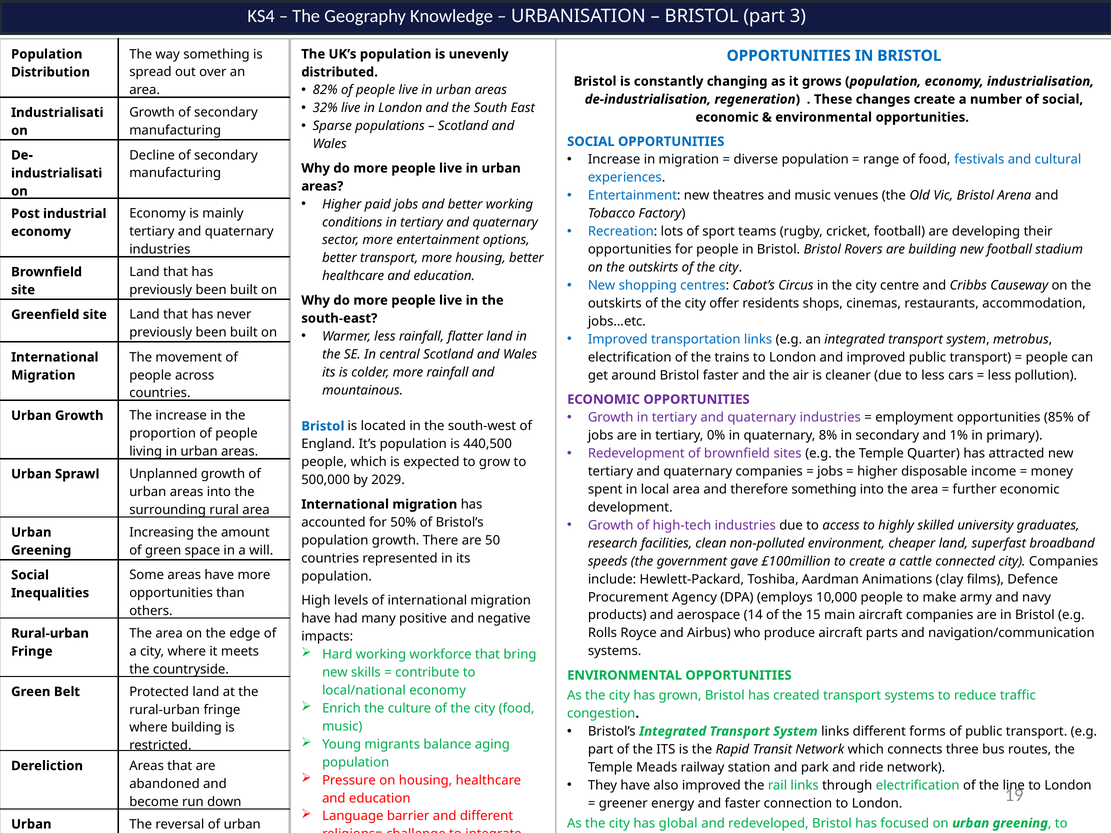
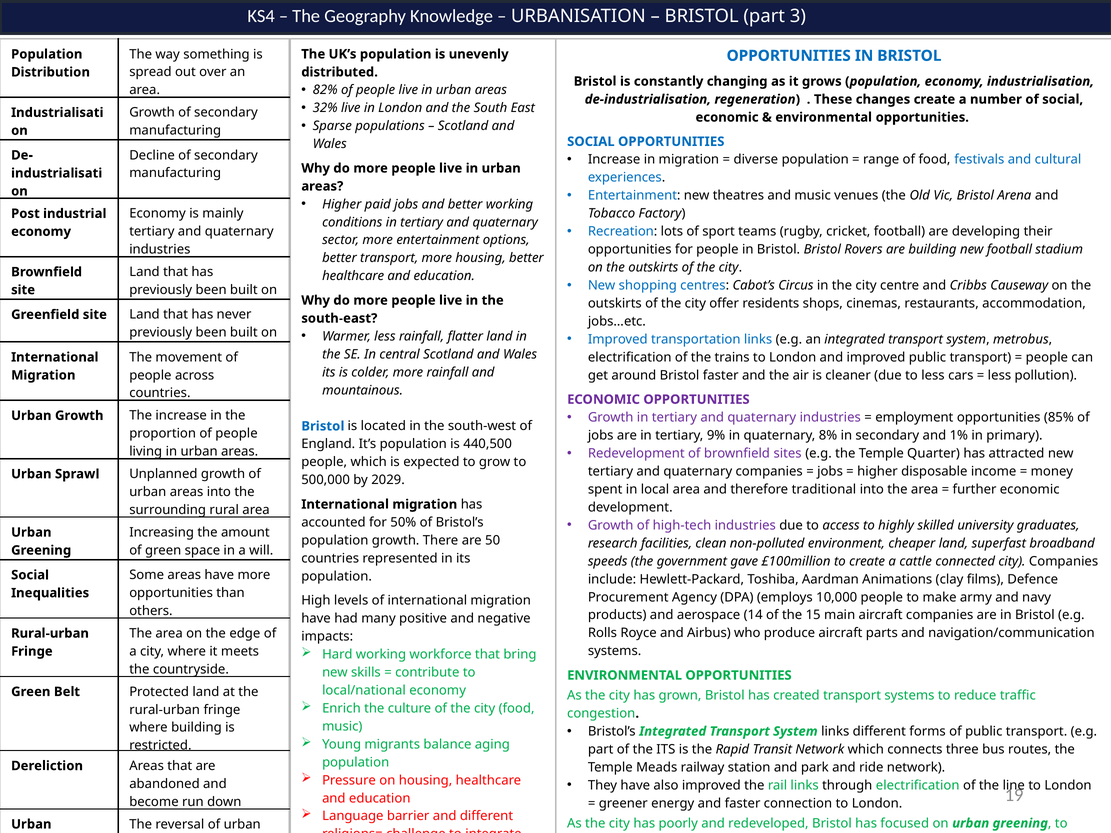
0%: 0% -> 9%
therefore something: something -> traditional
global: global -> poorly
